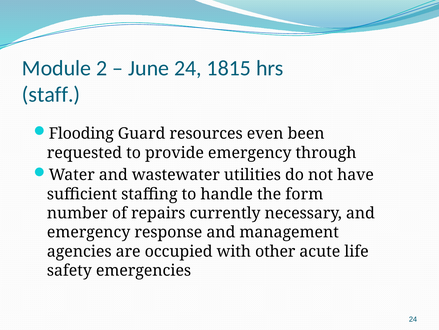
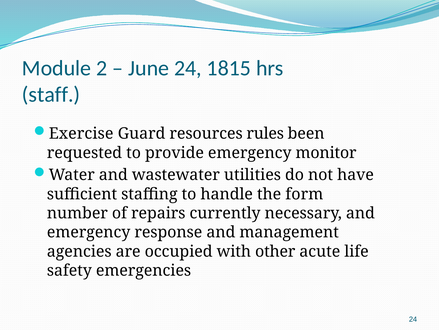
Flooding: Flooding -> Exercise
even: even -> rules
through: through -> monitor
